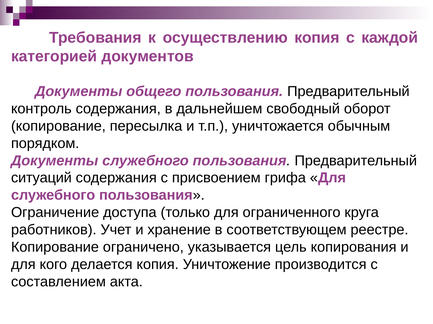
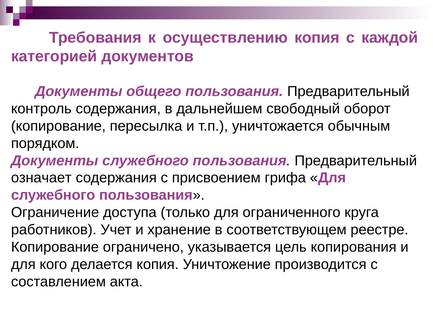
ситуаций: ситуаций -> означает
